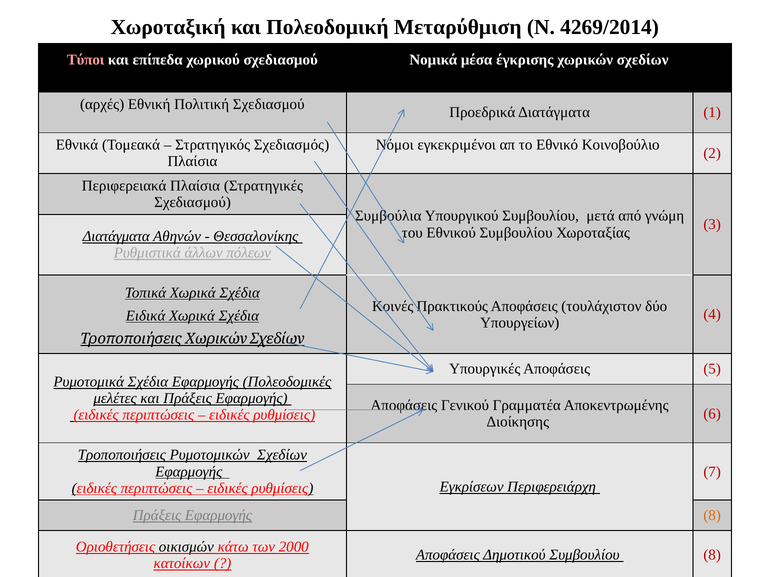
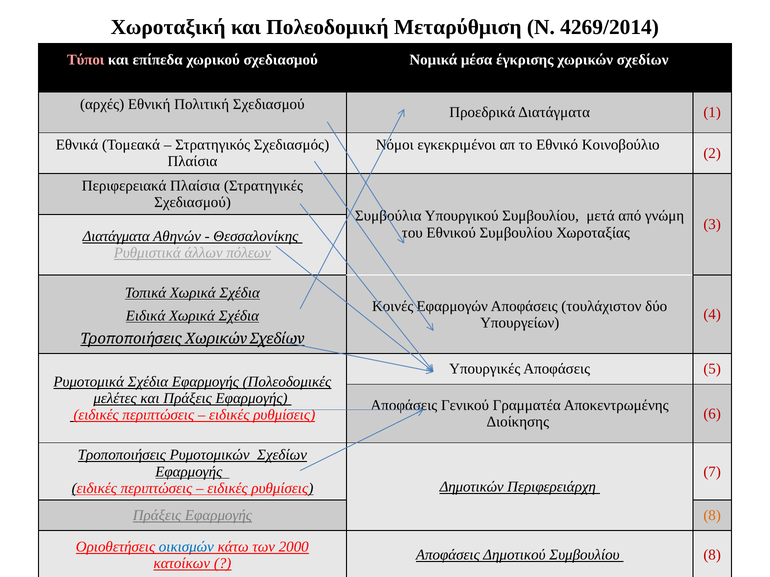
Πρακτικούς: Πρακτικούς -> Εφαρμογών
Εγκρίσεων: Εγκρίσεων -> Δημοτικών
οικισμών colour: black -> blue
